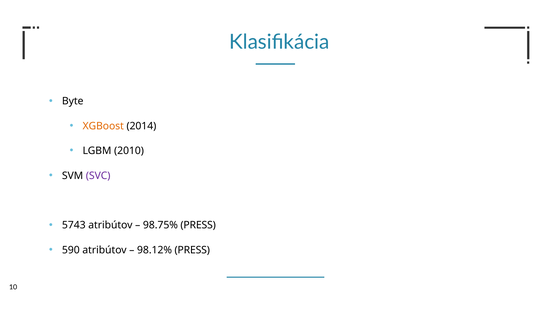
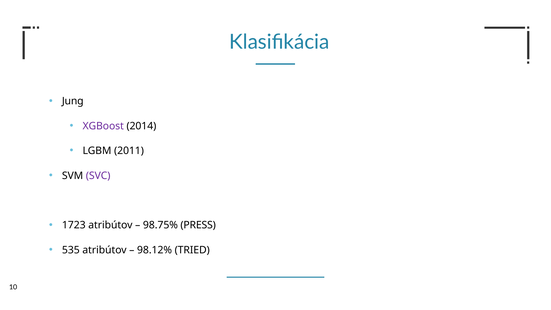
Byte: Byte -> Jung
XGBoost colour: orange -> purple
2010: 2010 -> 2011
5743: 5743 -> 1723
590: 590 -> 535
98.12% PRESS: PRESS -> TRIED
